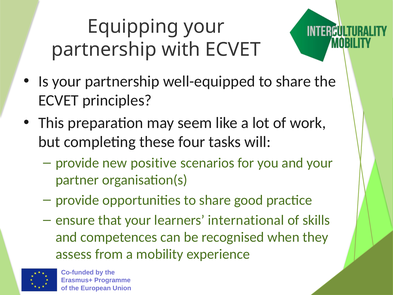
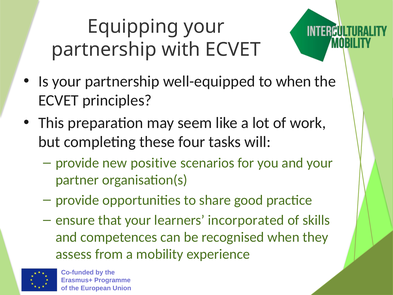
well-equipped to share: share -> when
international: international -> incorporated
